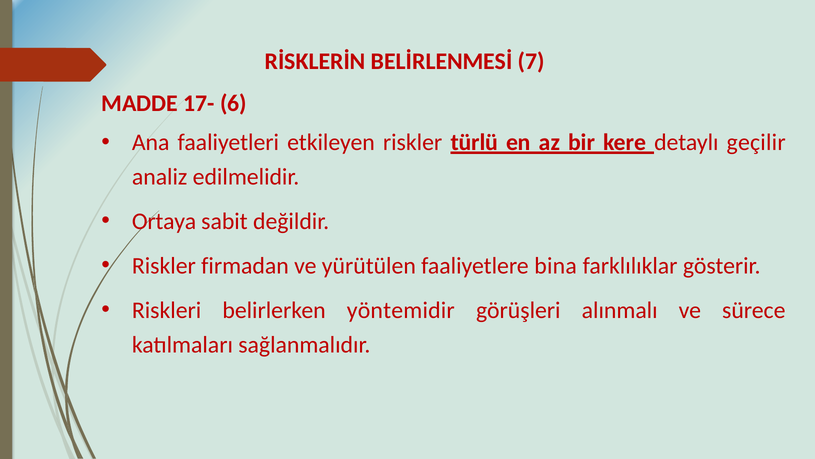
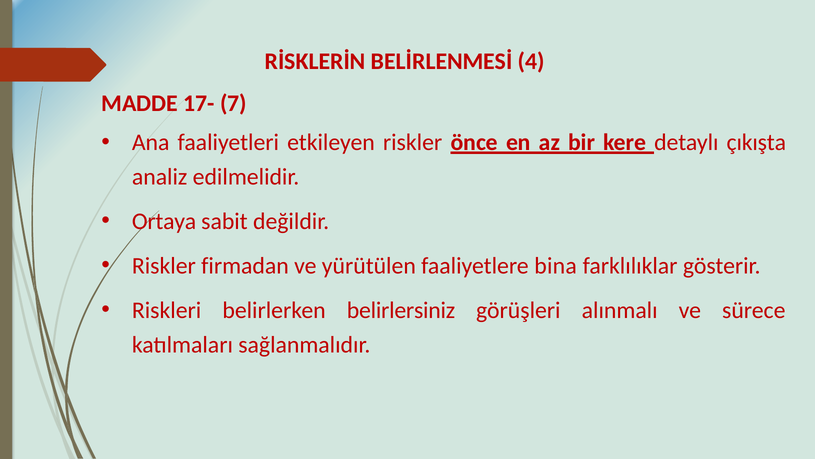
7: 7 -> 4
6: 6 -> 7
türlü: türlü -> önce
geçilir: geçilir -> çıkışta
yöntemidir: yöntemidir -> belirlersiniz
